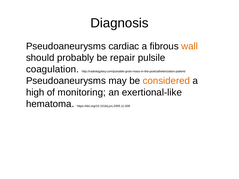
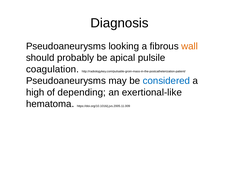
cardiac: cardiac -> looking
repair: repair -> apical
considered colour: orange -> blue
monitoring: monitoring -> depending
